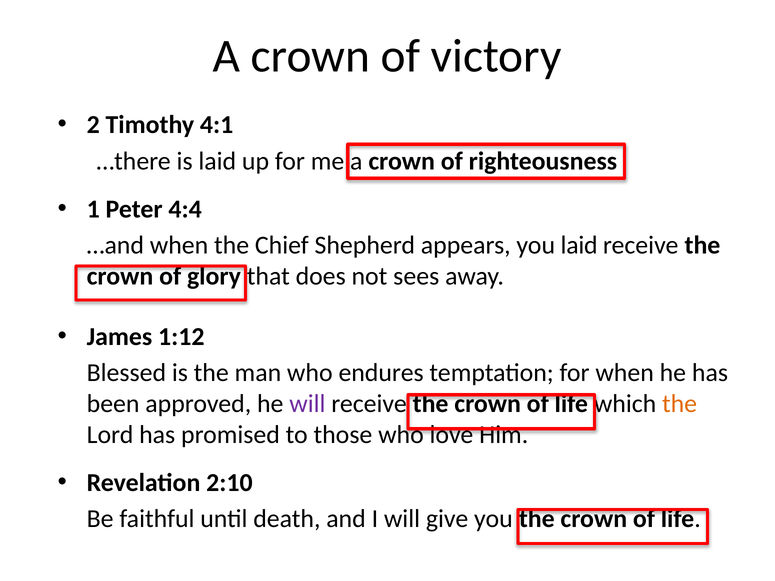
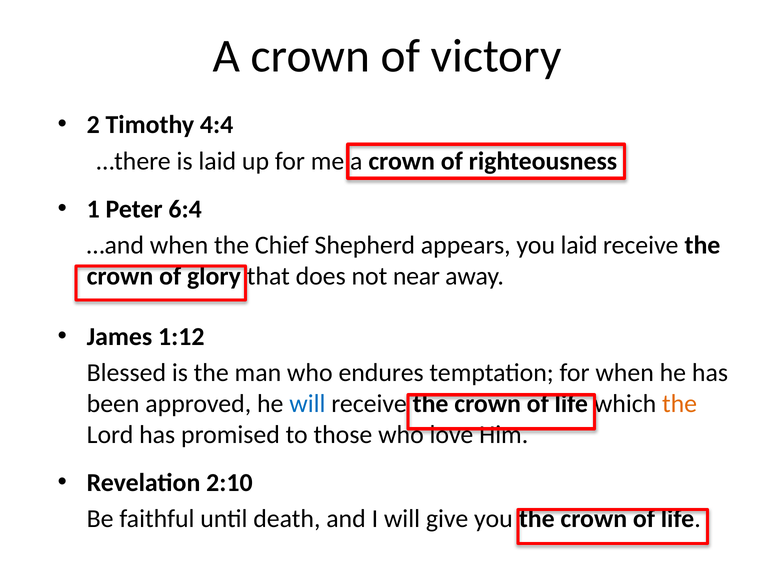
4:1: 4:1 -> 4:4
4:4: 4:4 -> 6:4
sees: sees -> near
will at (307, 404) colour: purple -> blue
